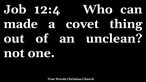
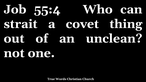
12:4: 12:4 -> 55:4
made: made -> strait
